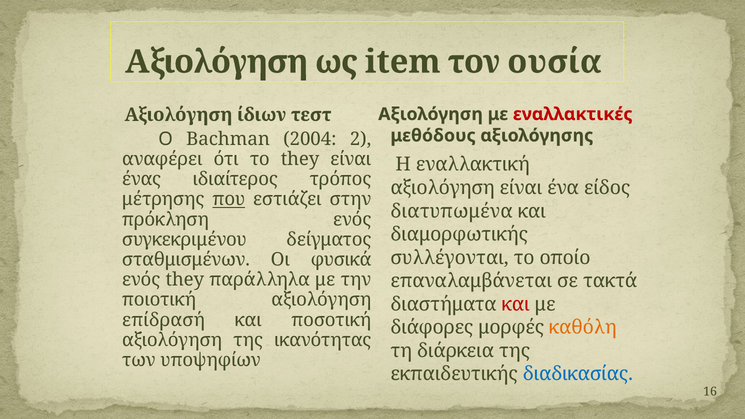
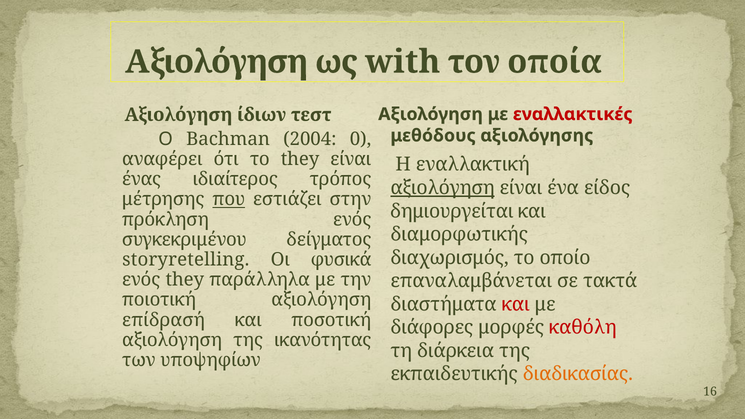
item: item -> with
ουσία: ουσία -> οποία
2: 2 -> 0
αξιολόγηση at (443, 188) underline: none -> present
διατυπωμένα: διατυπωμένα -> δημιουργείται
συλλέγονται: συλλέγονται -> διαχωρισμός
σταθμισμένων: σταθμισμένων -> storyretelling
καθόλη colour: orange -> red
διαδικασίας colour: blue -> orange
